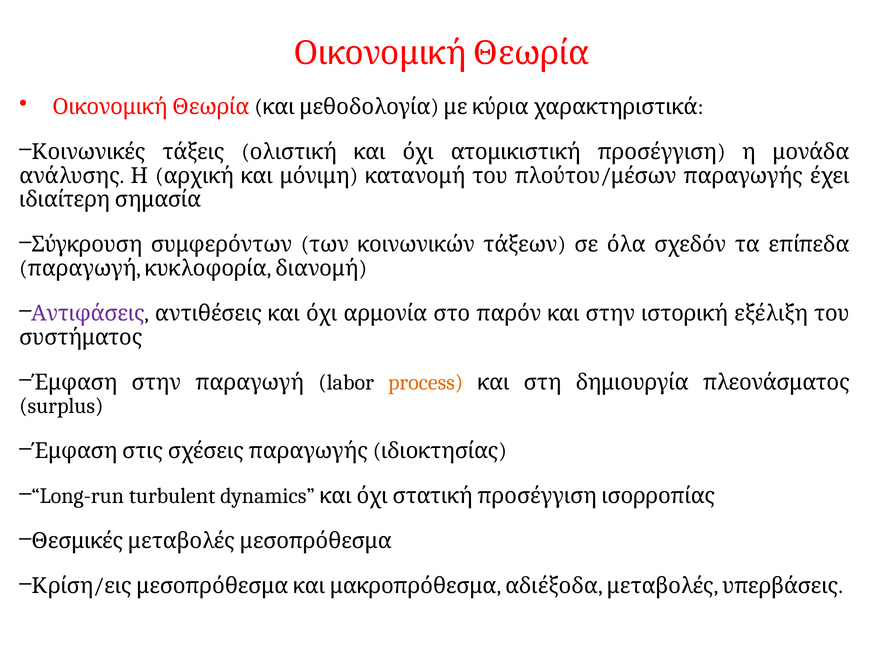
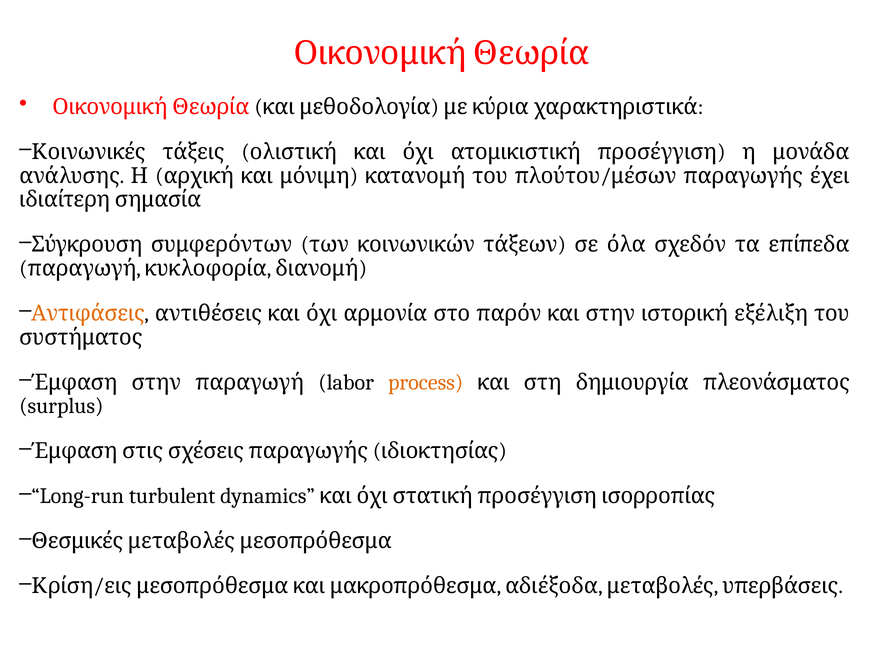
Αντιφάσεις colour: purple -> orange
